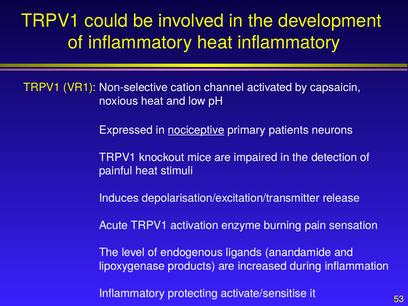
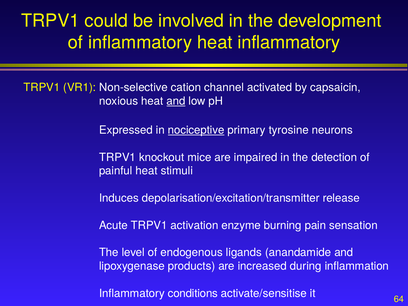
and at (176, 101) underline: none -> present
patients: patients -> tyrosine
protecting: protecting -> conditions
53: 53 -> 64
